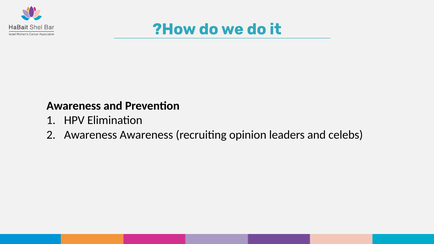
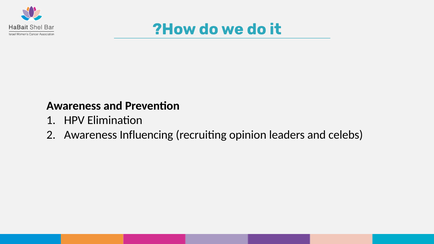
Awareness Awareness: Awareness -> Influencing
